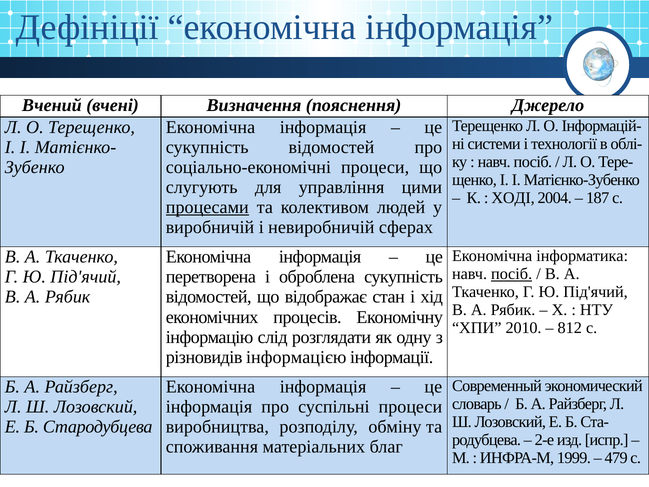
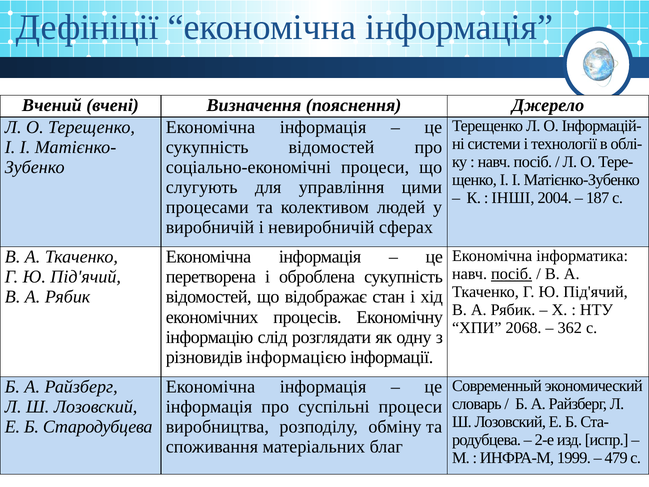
ХОДІ: ХОДІ -> ІНШІ
процесами underline: present -> none
2010: 2010 -> 2068
812: 812 -> 362
